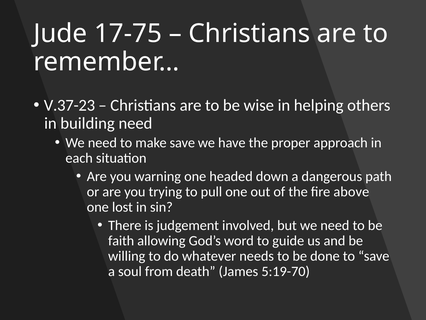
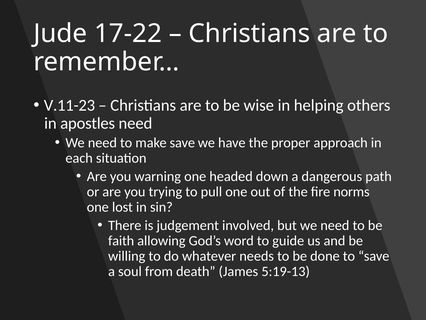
17-75: 17-75 -> 17-22
V.37-23: V.37-23 -> V.11-23
building: building -> apostles
above: above -> norms
5:19-70: 5:19-70 -> 5:19-13
